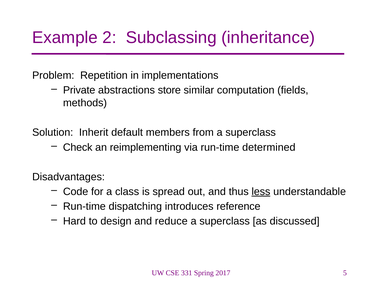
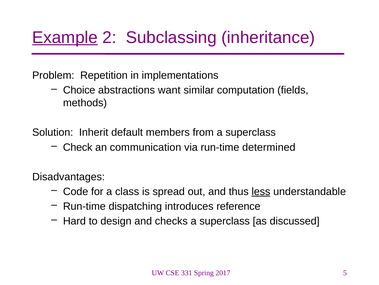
Example underline: none -> present
Private: Private -> Choice
store: store -> want
reimplementing: reimplementing -> communication
reduce: reduce -> checks
